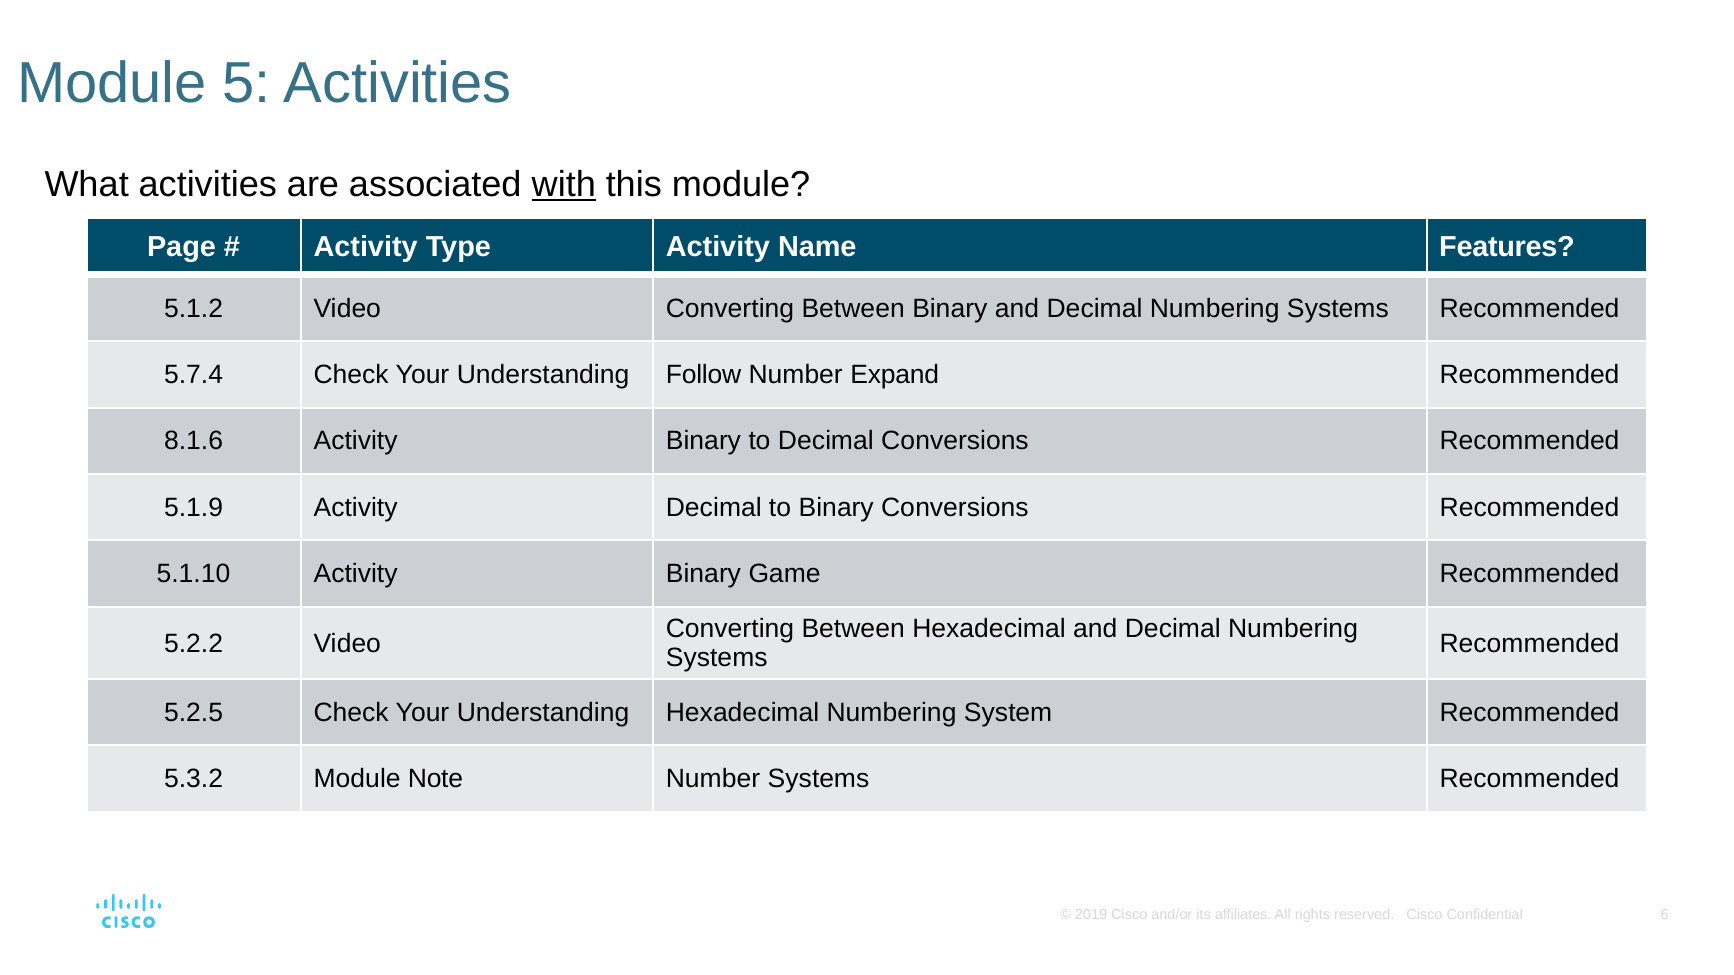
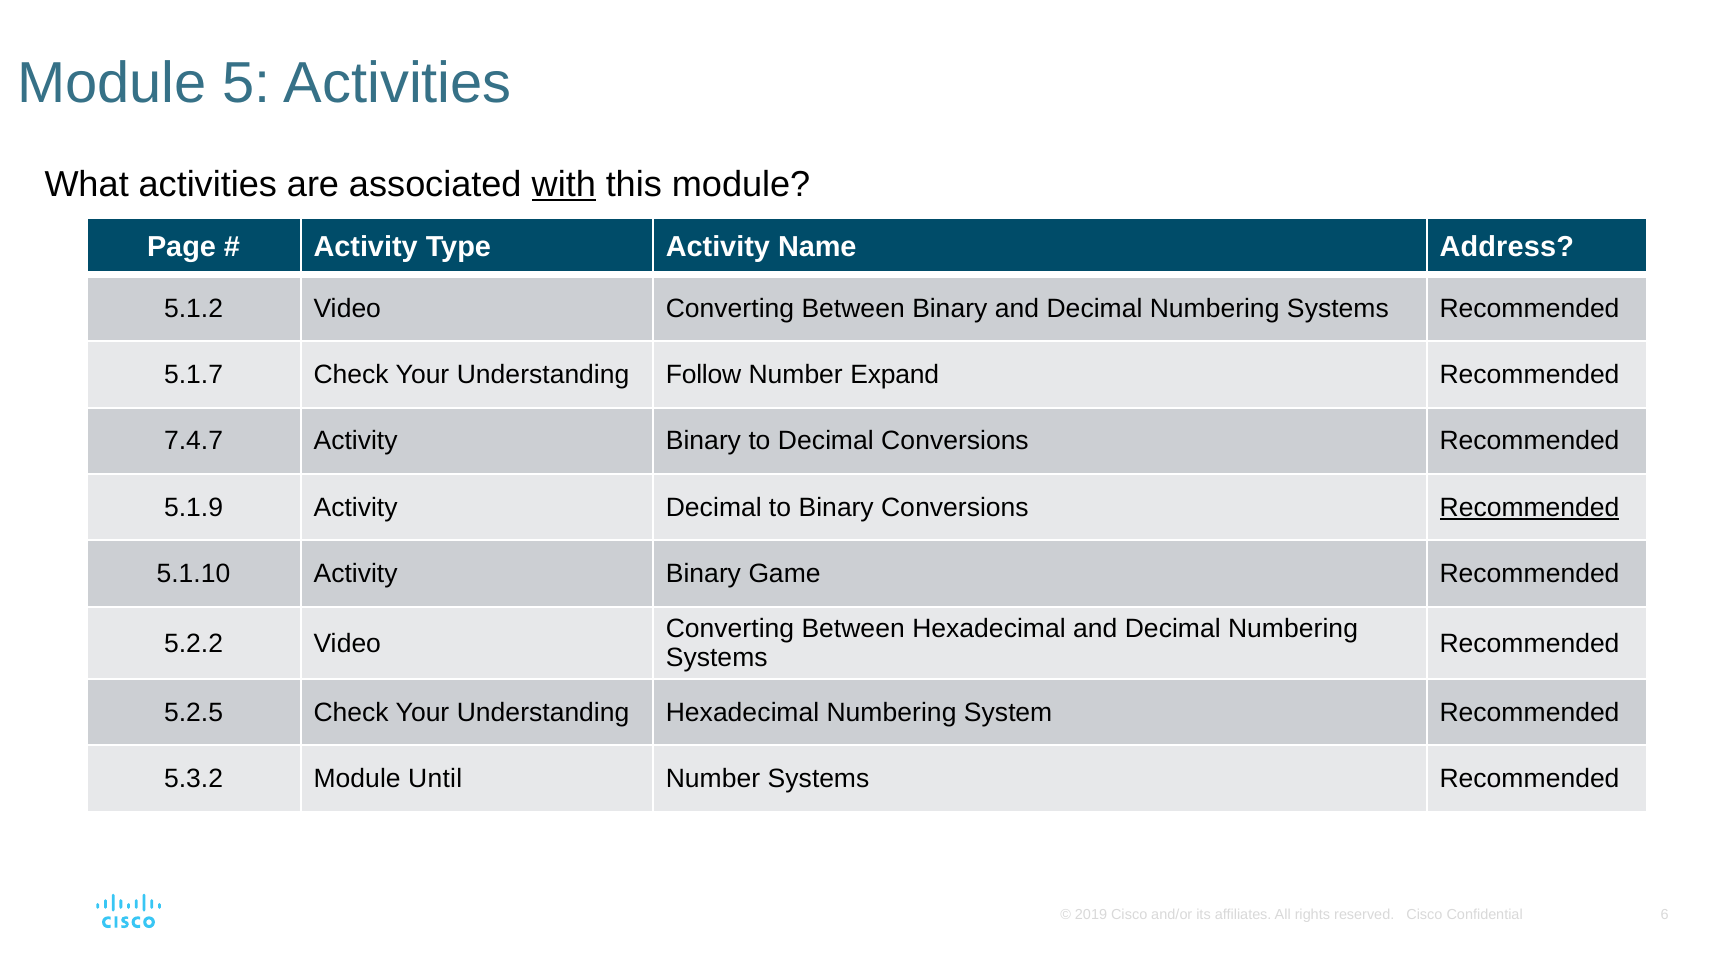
Features: Features -> Address
5.7.4: 5.7.4 -> 5.1.7
8.1.6: 8.1.6 -> 7.4.7
Recommended at (1530, 508) underline: none -> present
Note: Note -> Until
